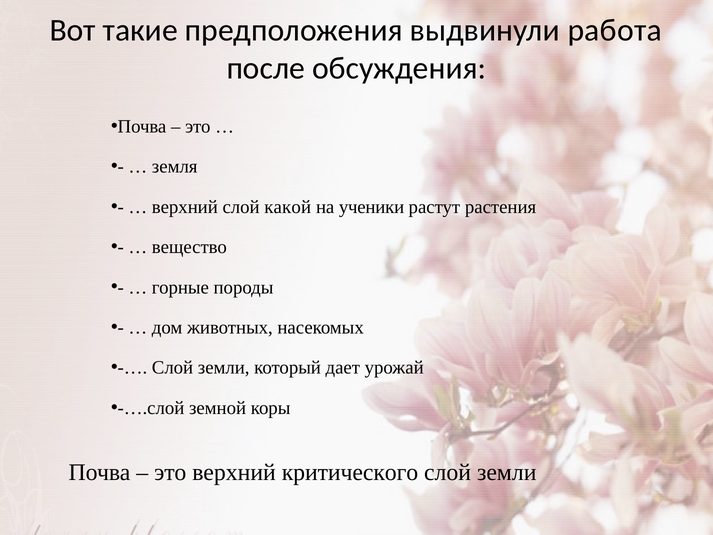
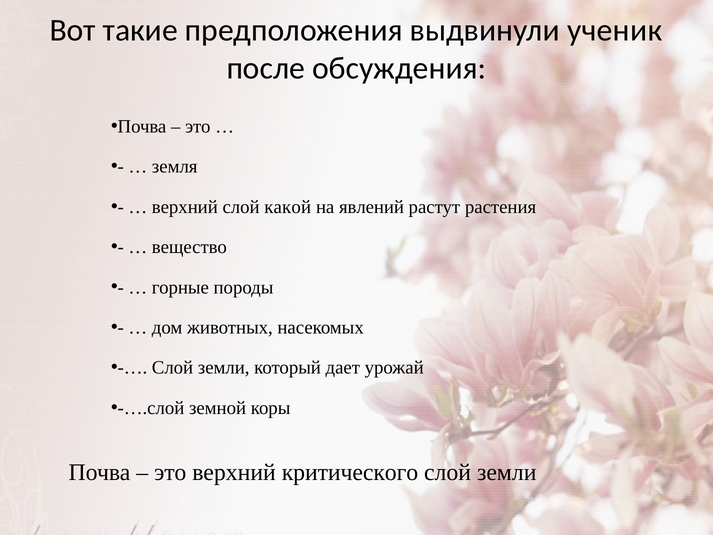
работа: работа -> ученик
ученики: ученики -> явлений
